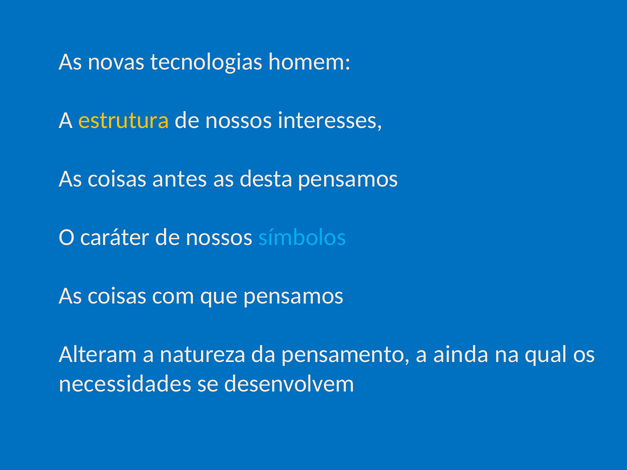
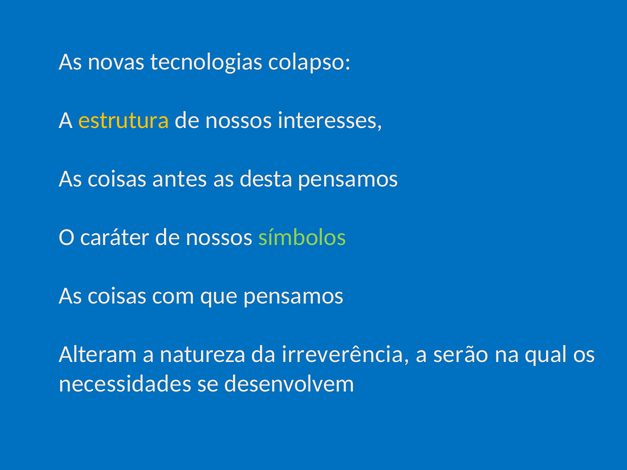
homem: homem -> colapso
símbolos colour: light blue -> light green
pensamento: pensamento -> irreverência
ainda: ainda -> serão
